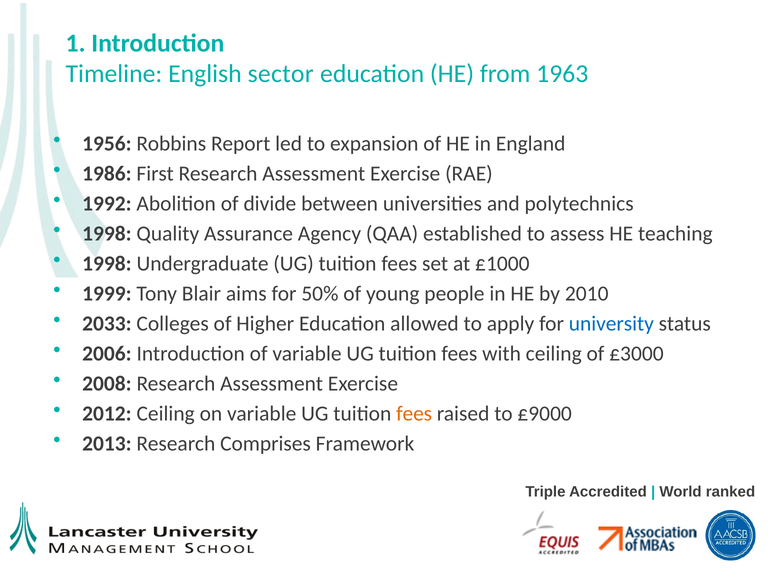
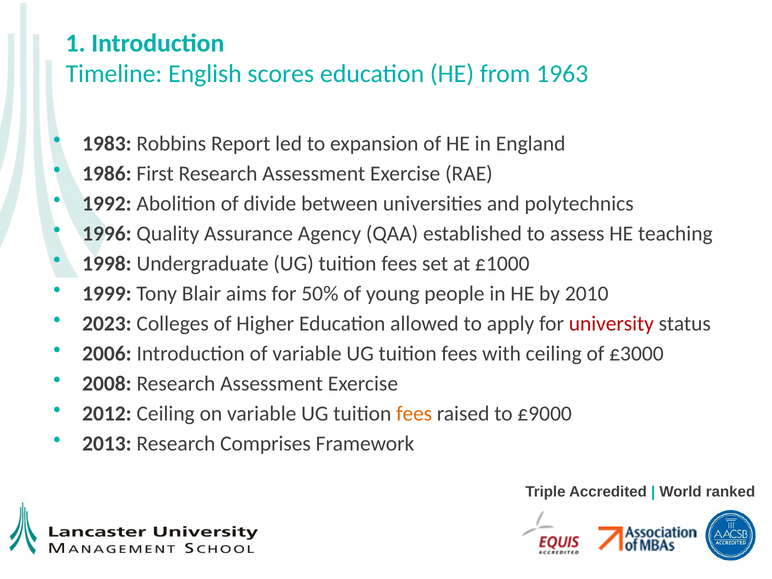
sector: sector -> scores
1956: 1956 -> 1983
1998 at (107, 234): 1998 -> 1996
2033: 2033 -> 2023
university colour: blue -> red
